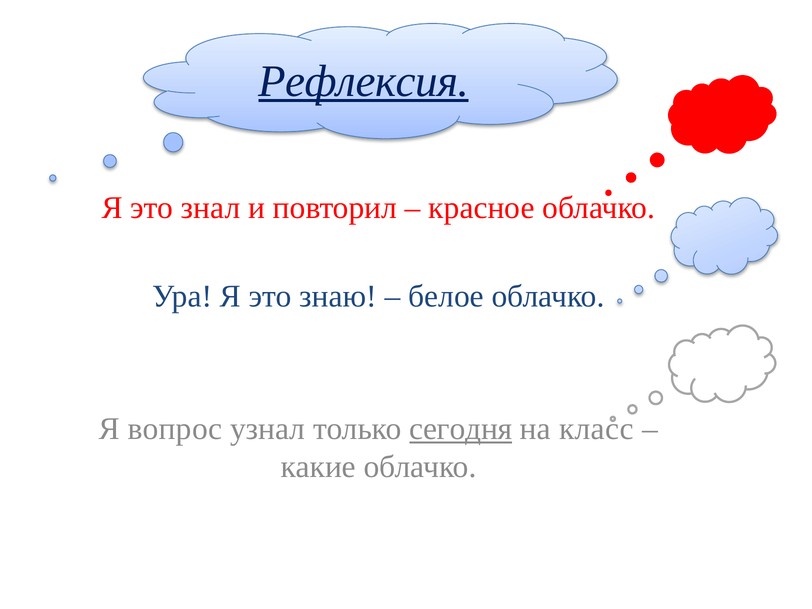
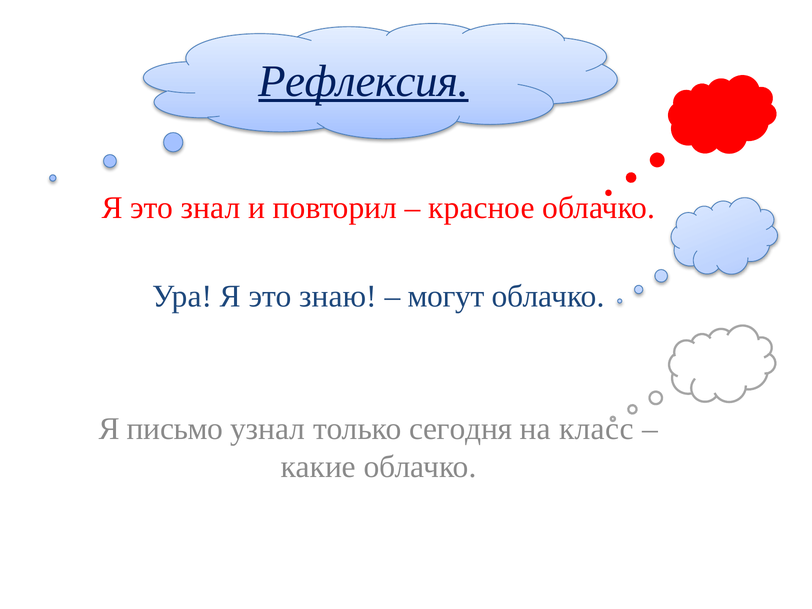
белое: белое -> могут
вопрос: вопрос -> письмо
сегодня underline: present -> none
